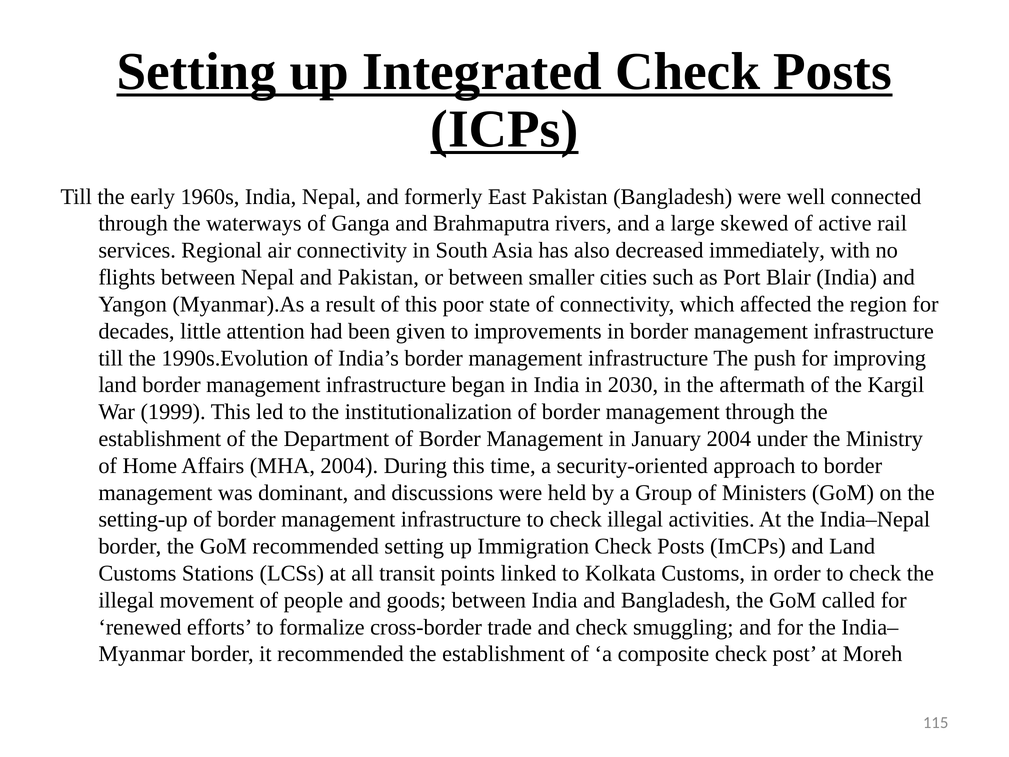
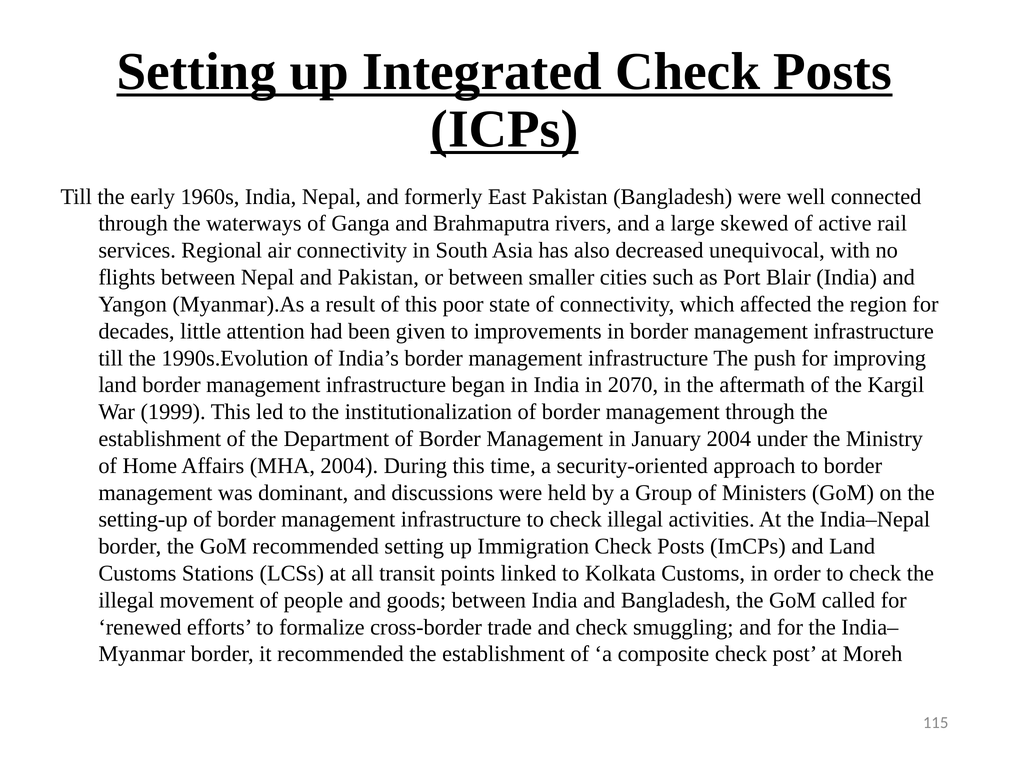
immediately: immediately -> unequivocal
2030: 2030 -> 2070
